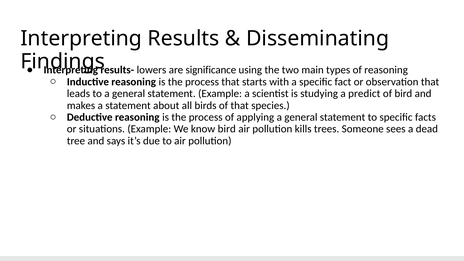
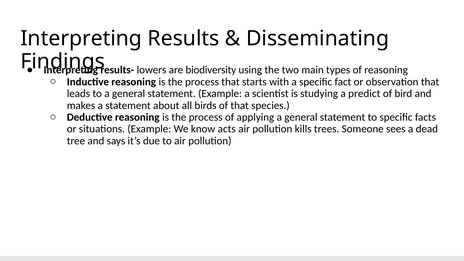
significance: significance -> biodiversity
know bird: bird -> acts
